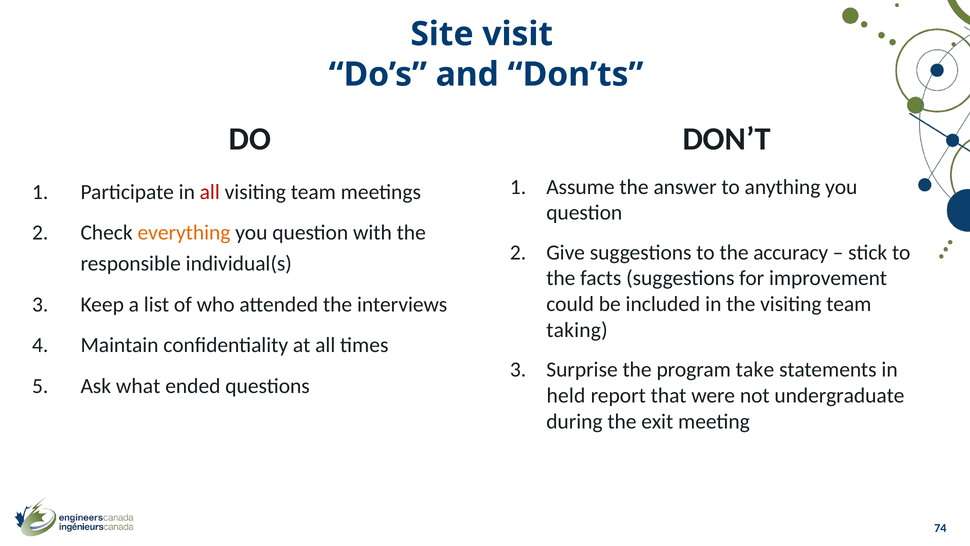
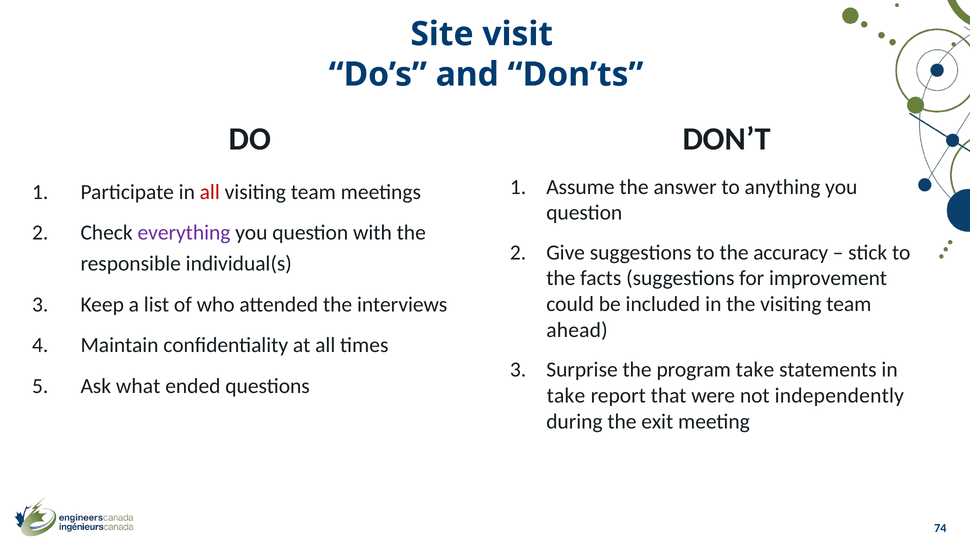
everything colour: orange -> purple
taking: taking -> ahead
held at (566, 395): held -> take
undergraduate: undergraduate -> independently
